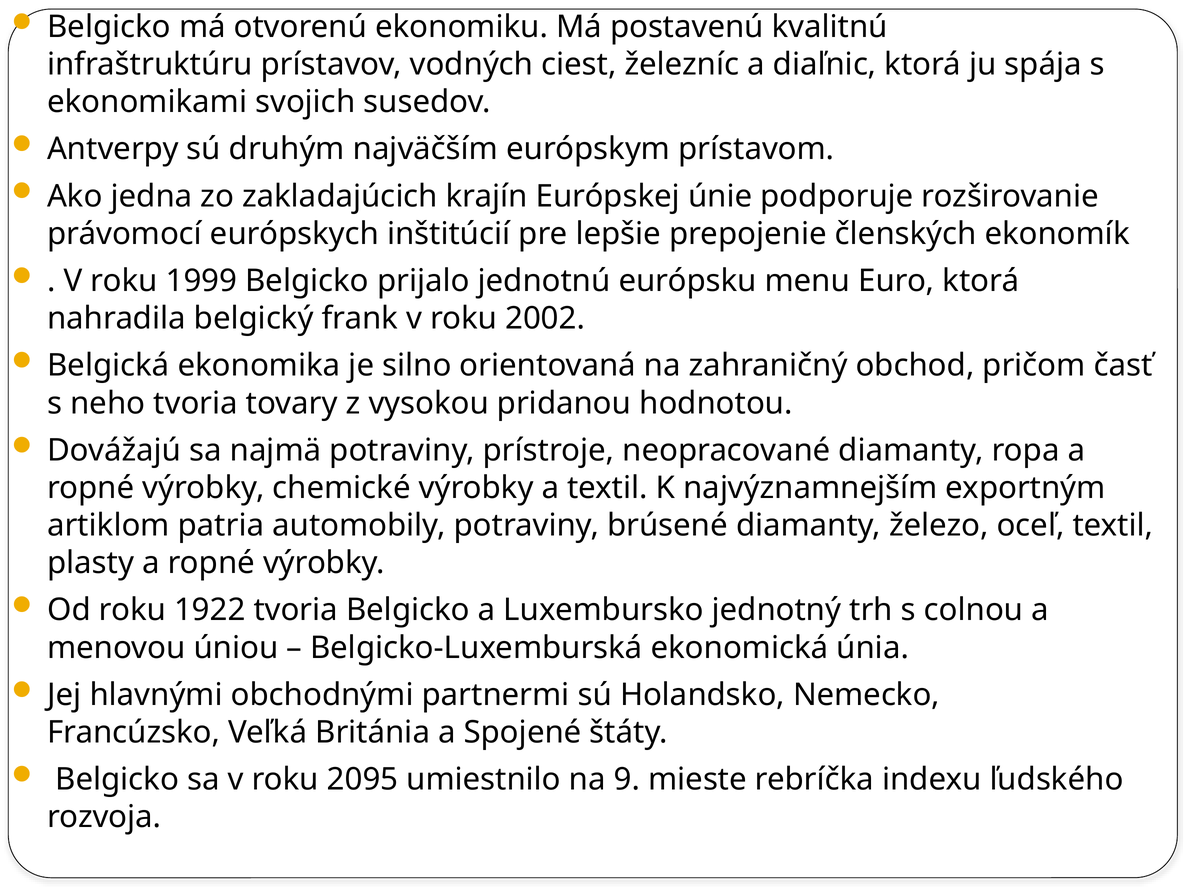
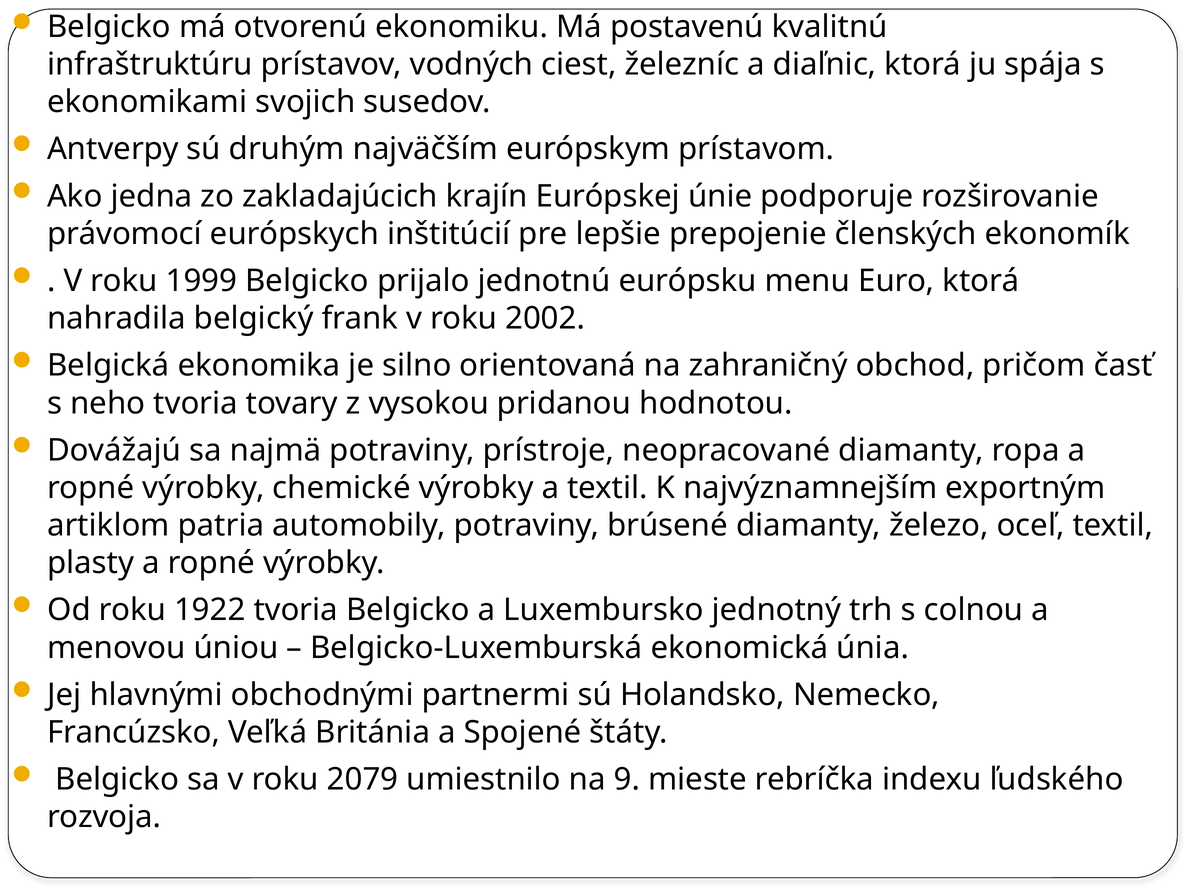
2095: 2095 -> 2079
